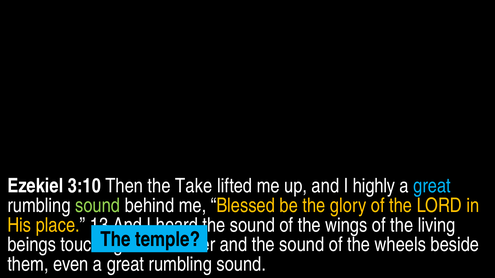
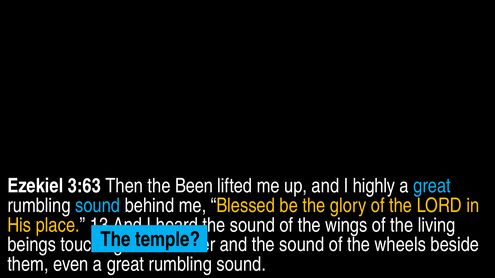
3:10: 3:10 -> 3:63
Take: Take -> Been
sound at (98, 206) colour: light green -> light blue
